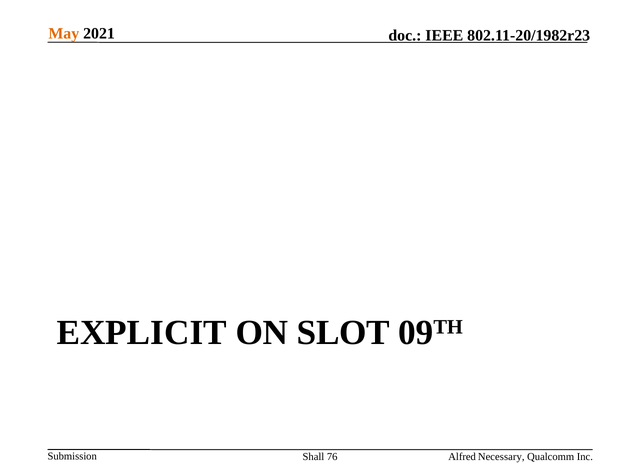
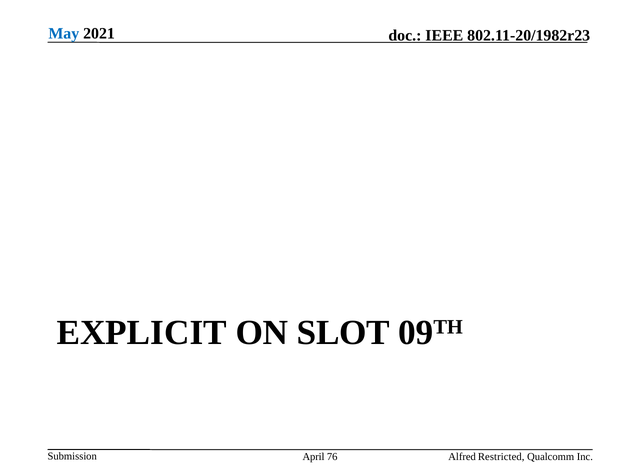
May colour: orange -> blue
Shall: Shall -> April
Necessary: Necessary -> Restricted
